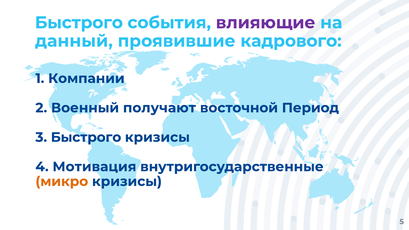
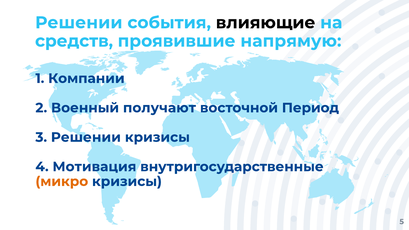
Быстрого at (79, 23): Быстрого -> Решении
влияющие colour: purple -> black
данный: данный -> средств
кадрового: кадрового -> напрямую
3 Быстрого: Быстрого -> Решении
